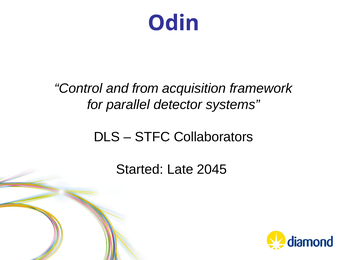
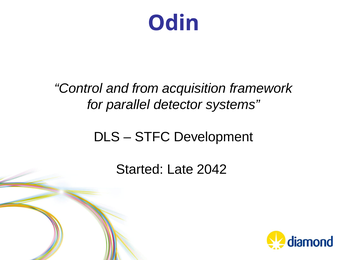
Collaborators: Collaborators -> Development
2045: 2045 -> 2042
